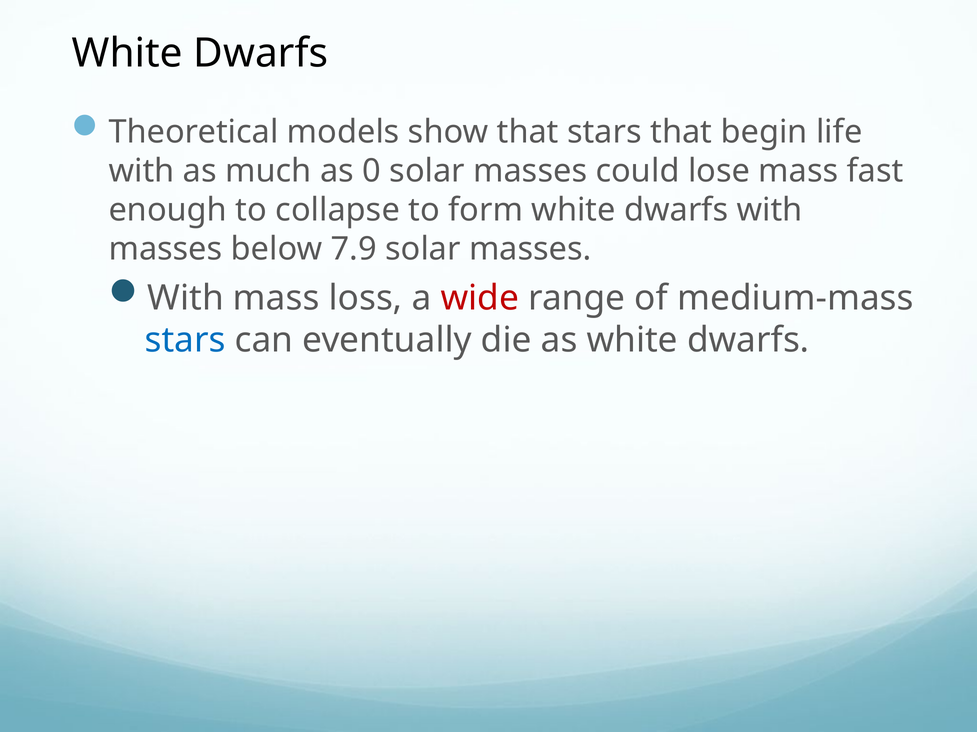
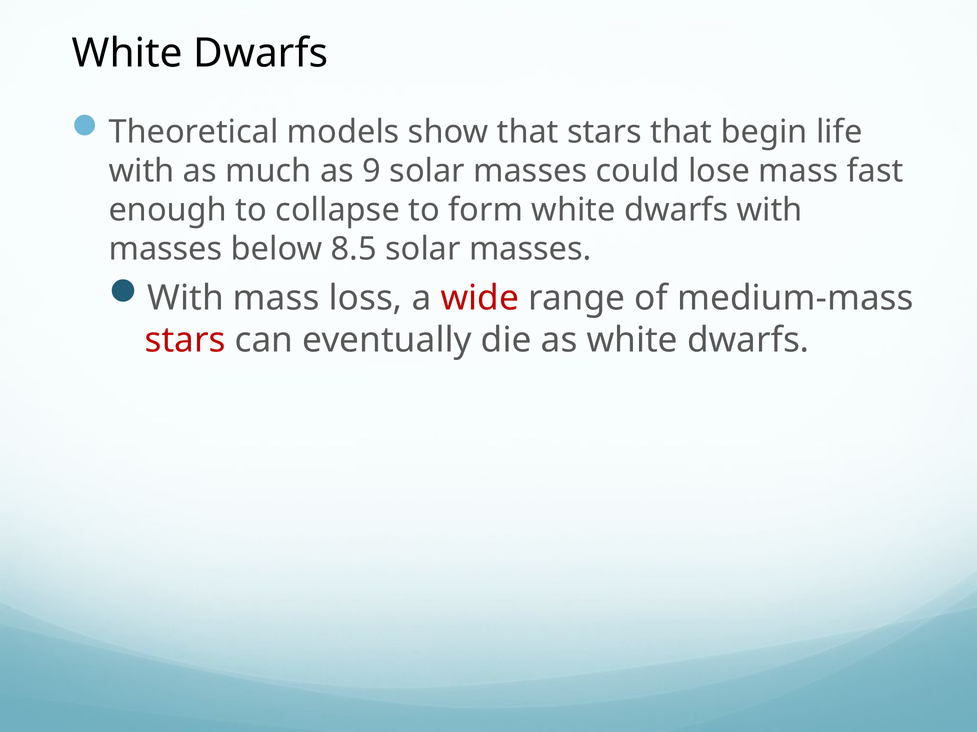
0: 0 -> 9
7.9: 7.9 -> 8.5
stars at (185, 341) colour: blue -> red
